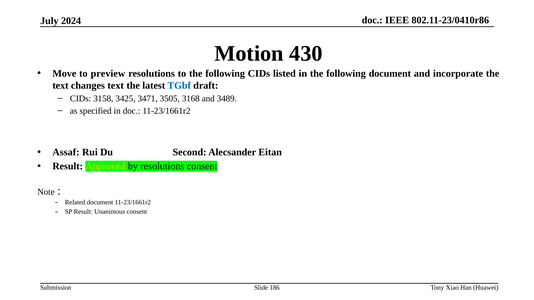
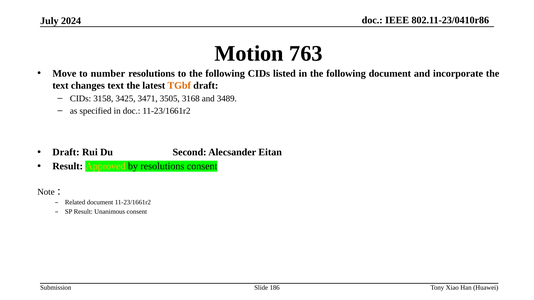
430: 430 -> 763
preview: preview -> number
TGbf colour: blue -> orange
Assaf at (66, 152): Assaf -> Draft
